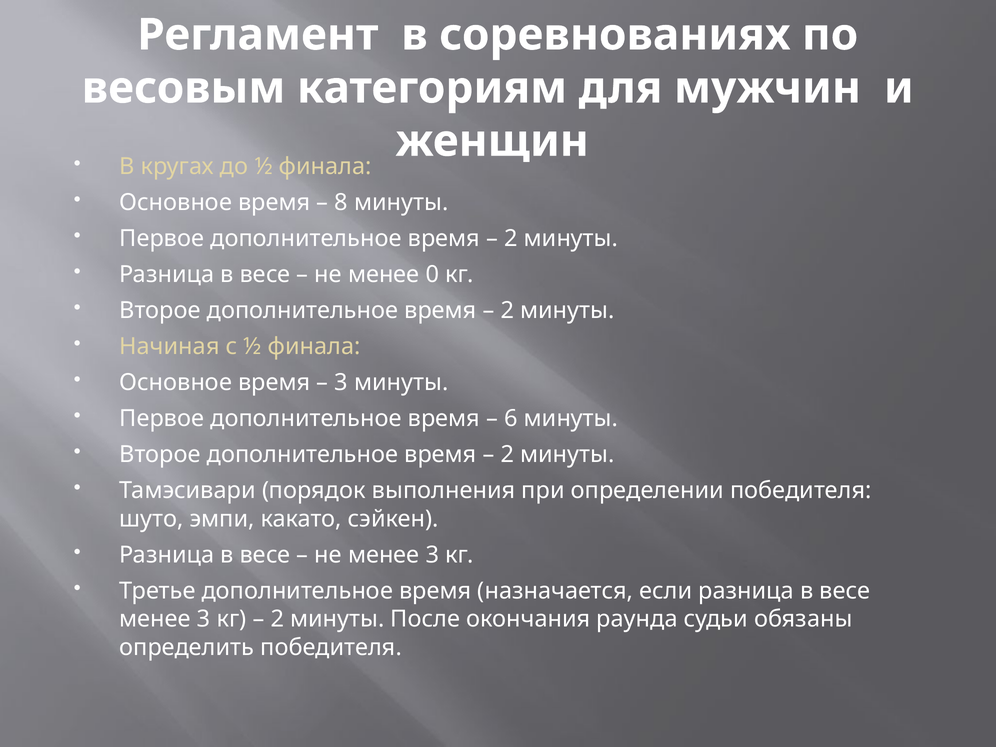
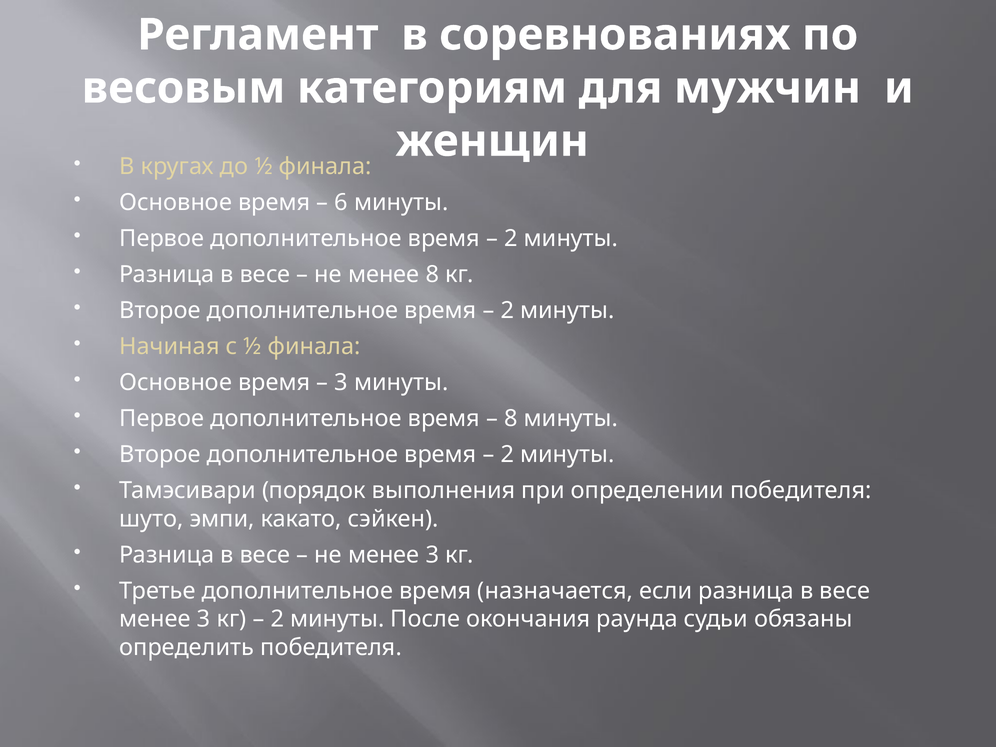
8: 8 -> 6
менее 0: 0 -> 8
6 at (511, 419): 6 -> 8
